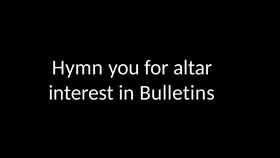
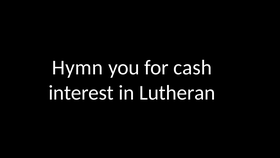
altar: altar -> cash
Bulletins: Bulletins -> Lutheran
